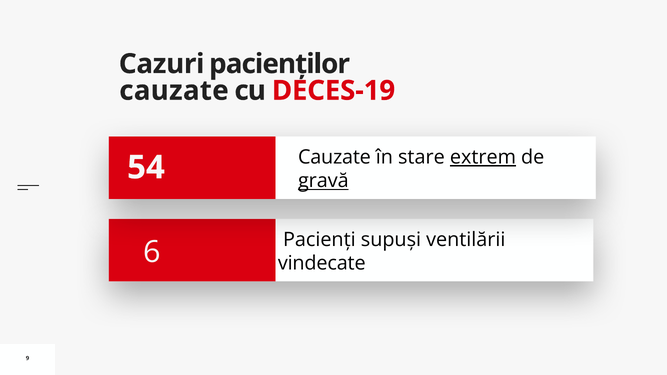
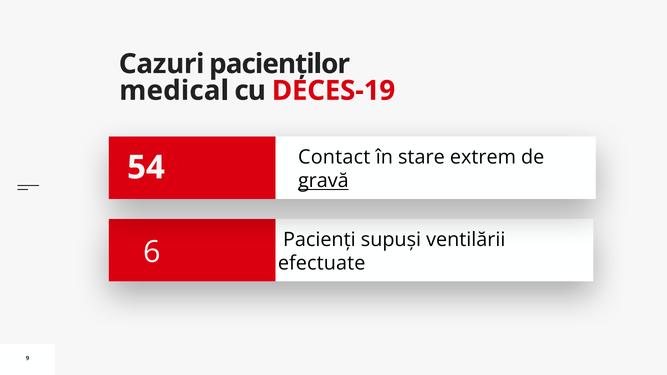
cauzate at (174, 91): cauzate -> medical
Cauzate at (334, 157): Cauzate -> Contact
extrem underline: present -> none
vindecate: vindecate -> efectuate
